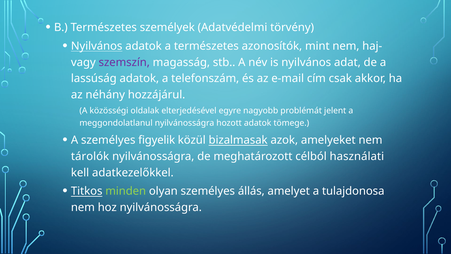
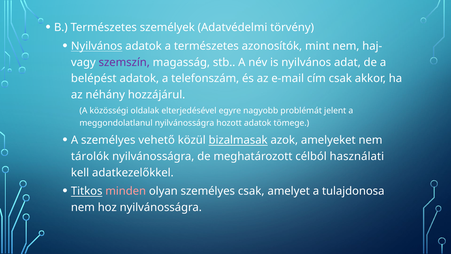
lassúság: lassúság -> belépést
figyelik: figyelik -> vehető
minden colour: light green -> pink
személyes állás: állás -> csak
